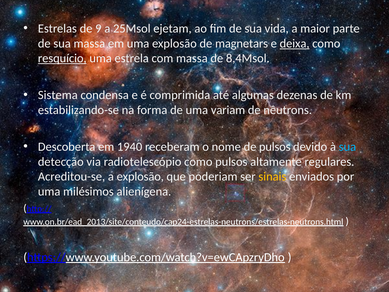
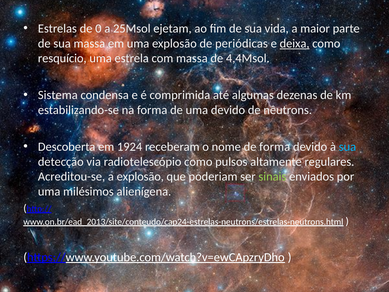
9: 9 -> 0
magnetars: magnetars -> periódicas
resquício underline: present -> none
8,4Msol: 8,4Msol -> 4,4Msol
uma variam: variam -> devido
1940: 1940 -> 1924
de pulsos: pulsos -> forma
sinais colour: yellow -> light green
